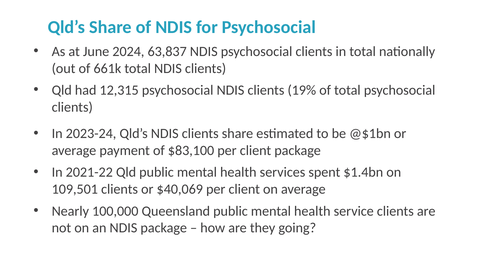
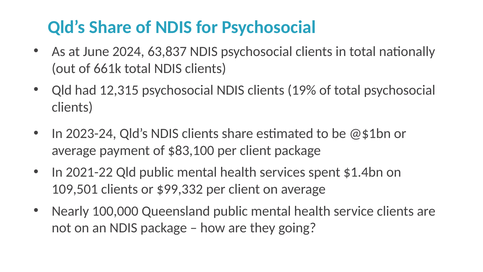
$40,069: $40,069 -> $99,332
